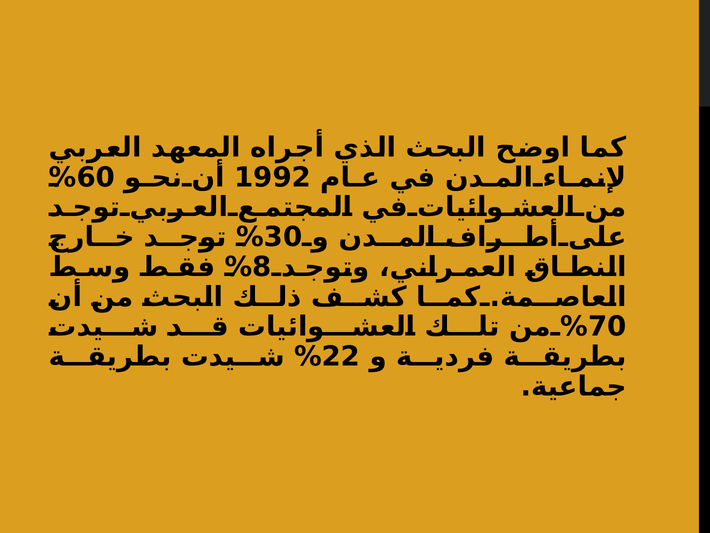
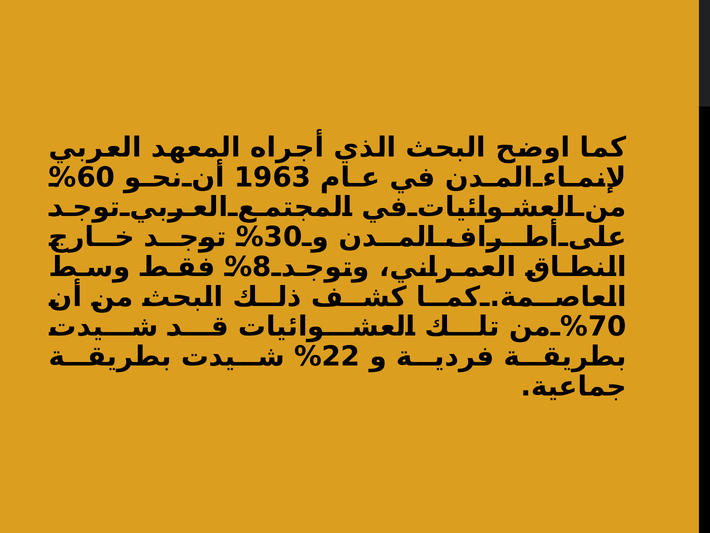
1992: 1992 -> 1963
